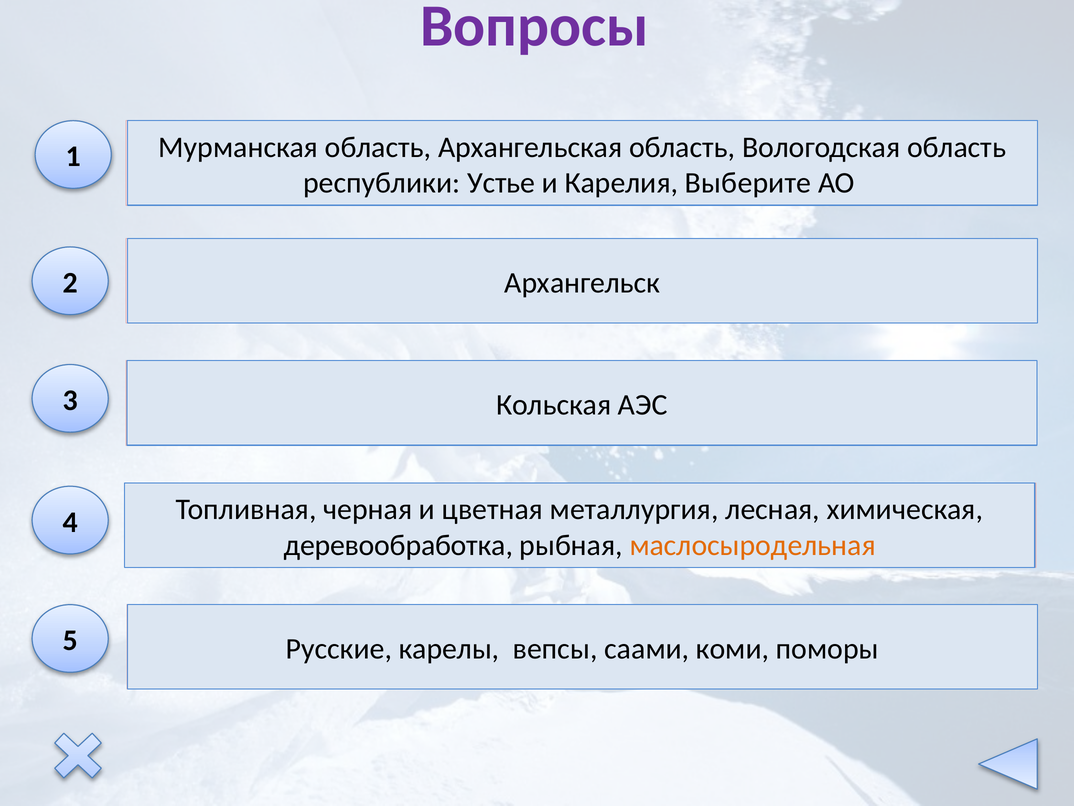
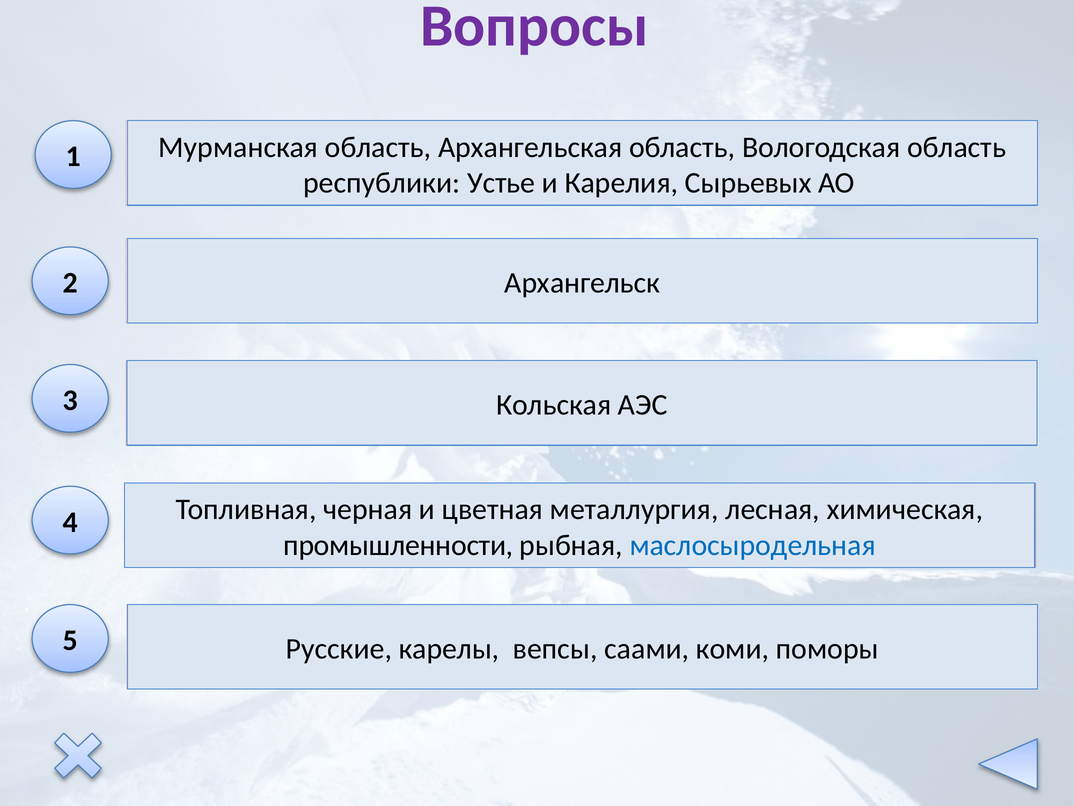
Выберите: Выберите -> Сырьевых
деревообработка: деревообработка -> промышленности
маслосыродельная colour: orange -> blue
